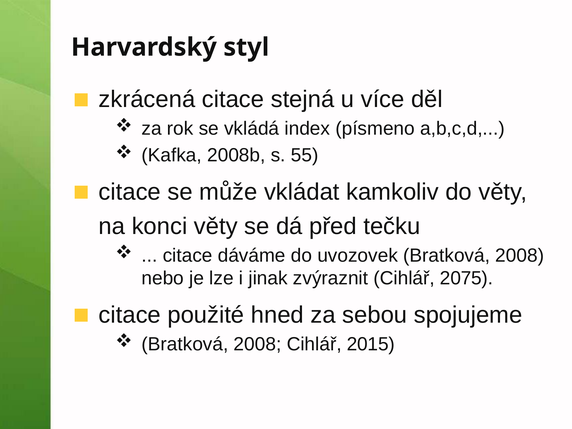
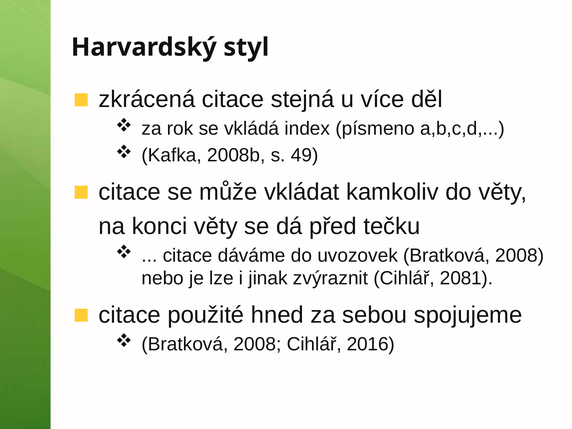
55: 55 -> 49
2075: 2075 -> 2081
2015: 2015 -> 2016
